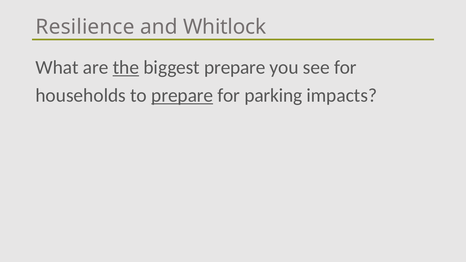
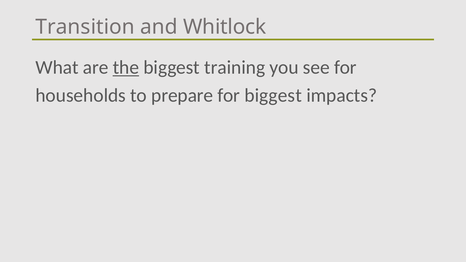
Resilience: Resilience -> Transition
biggest prepare: prepare -> training
prepare at (182, 95) underline: present -> none
for parking: parking -> biggest
